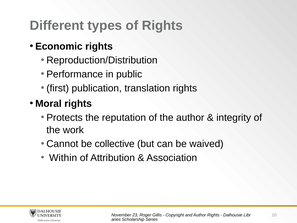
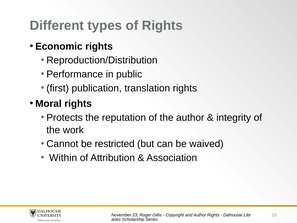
collective: collective -> restricted
